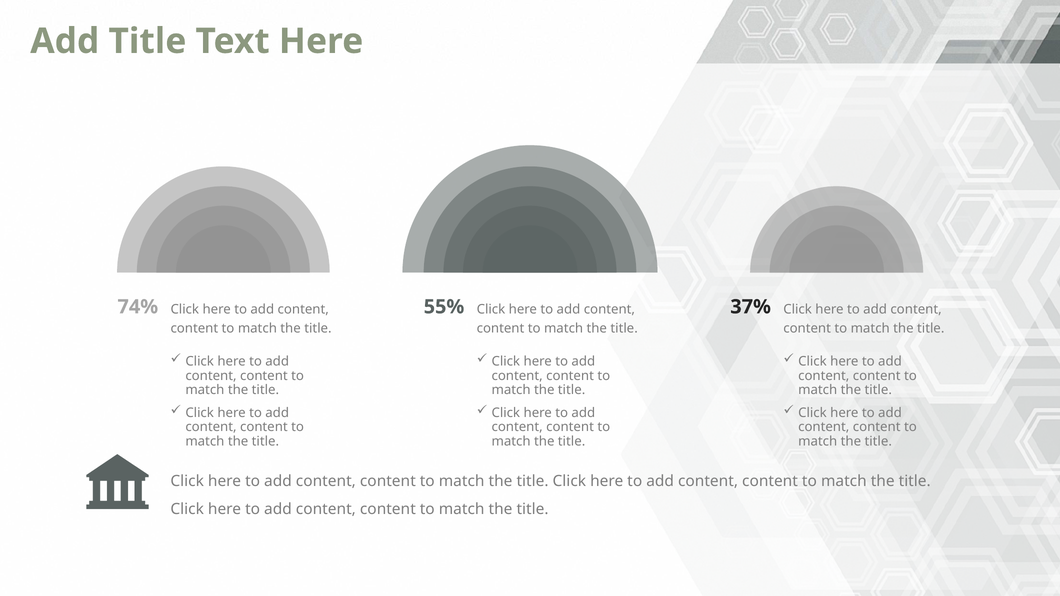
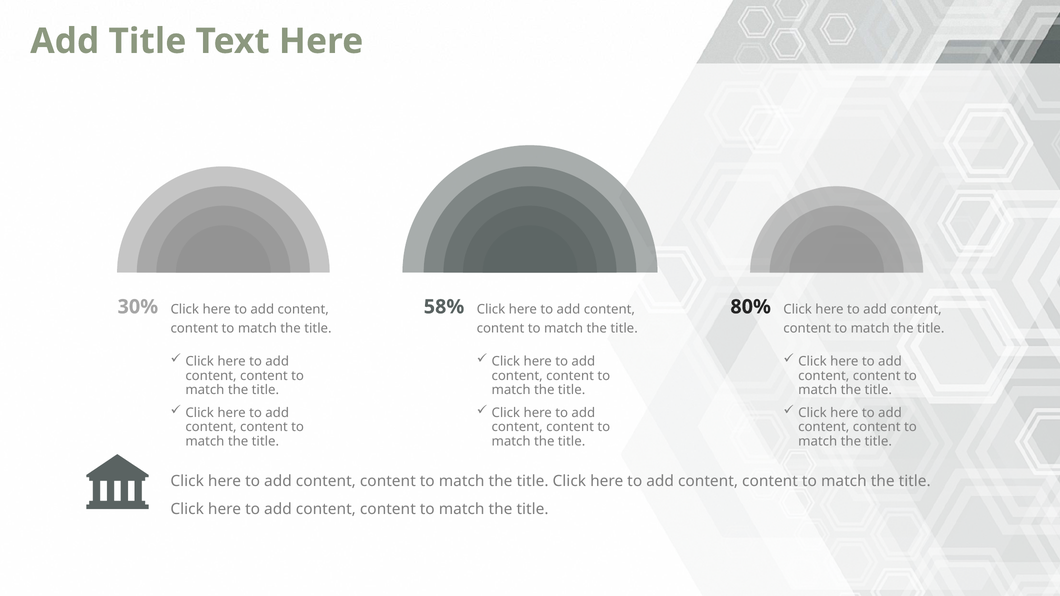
74%: 74% -> 30%
55%: 55% -> 58%
37%: 37% -> 80%
